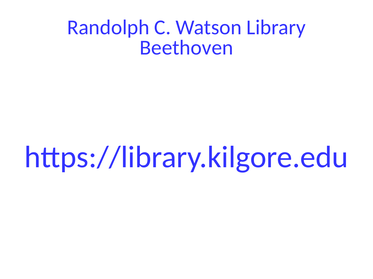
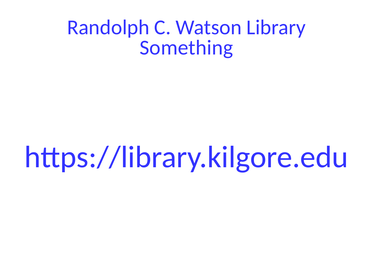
Beethoven: Beethoven -> Something
